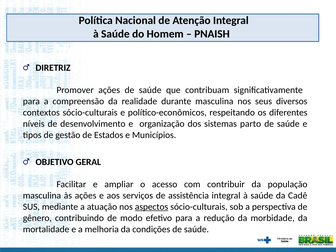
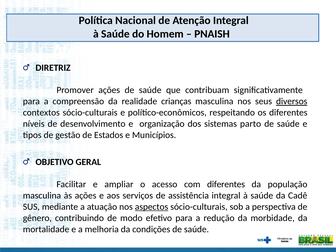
durante: durante -> crianças
diversos underline: none -> present
com contribuir: contribuir -> diferentes
